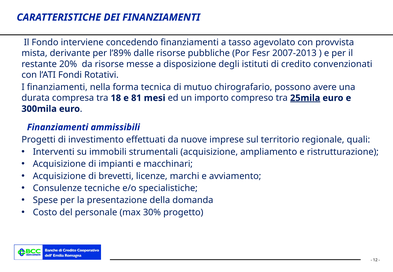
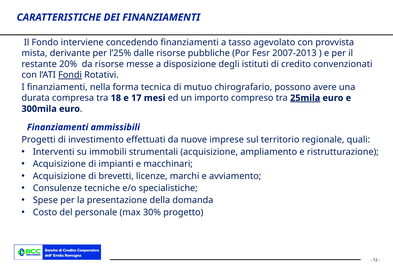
l’89%: l’89% -> l’25%
Fondi underline: none -> present
81: 81 -> 17
